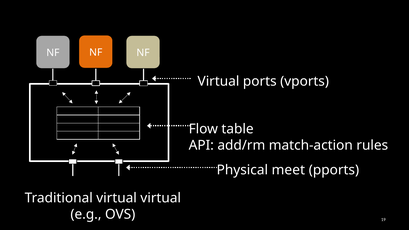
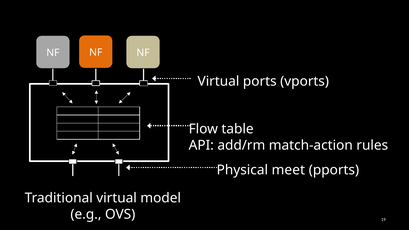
virtual virtual: virtual -> model
